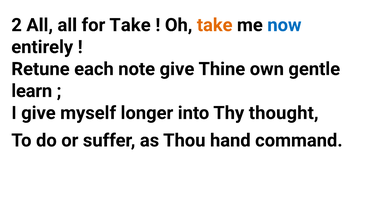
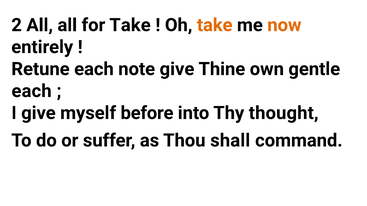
now colour: blue -> orange
learn at (32, 91): learn -> each
longer: longer -> before
hand: hand -> shall
